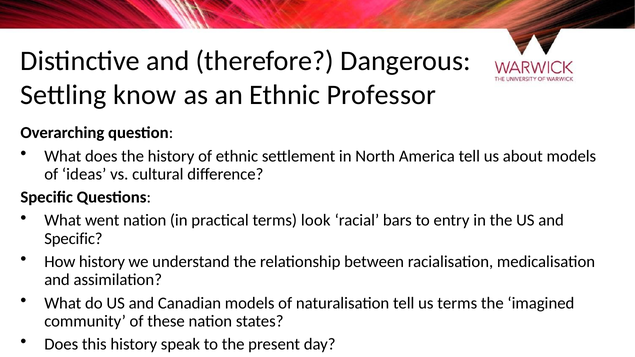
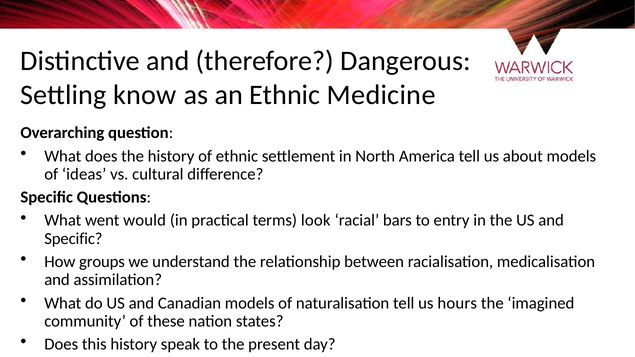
Professor: Professor -> Medicine
went nation: nation -> would
How history: history -> groups
us terms: terms -> hours
